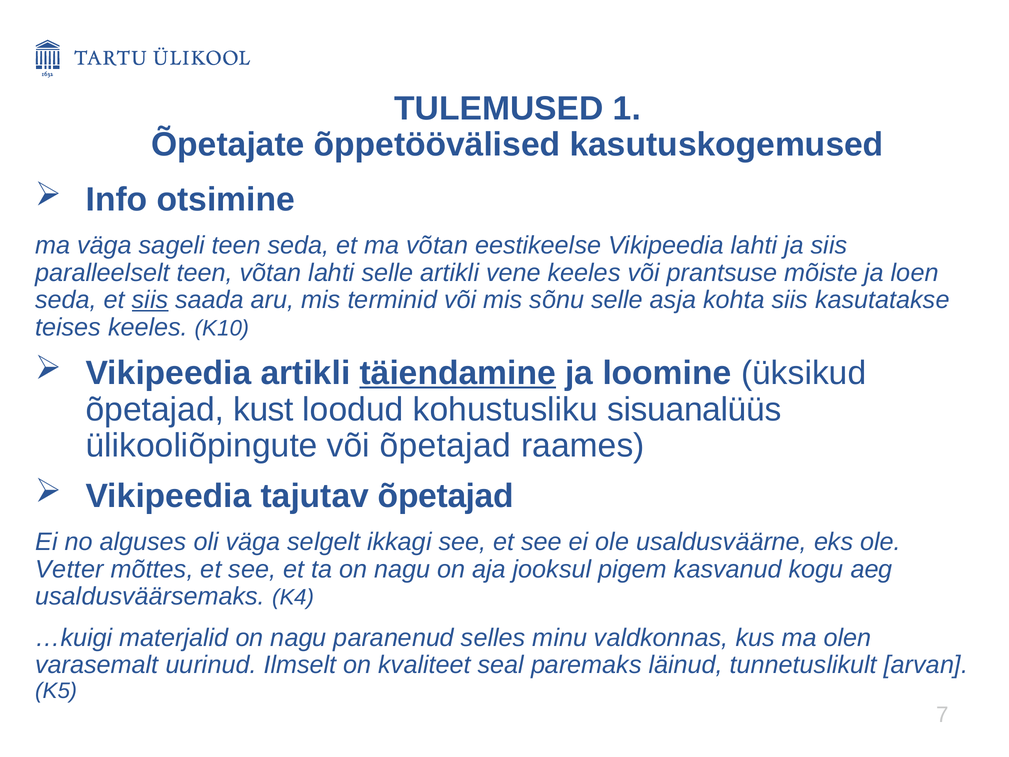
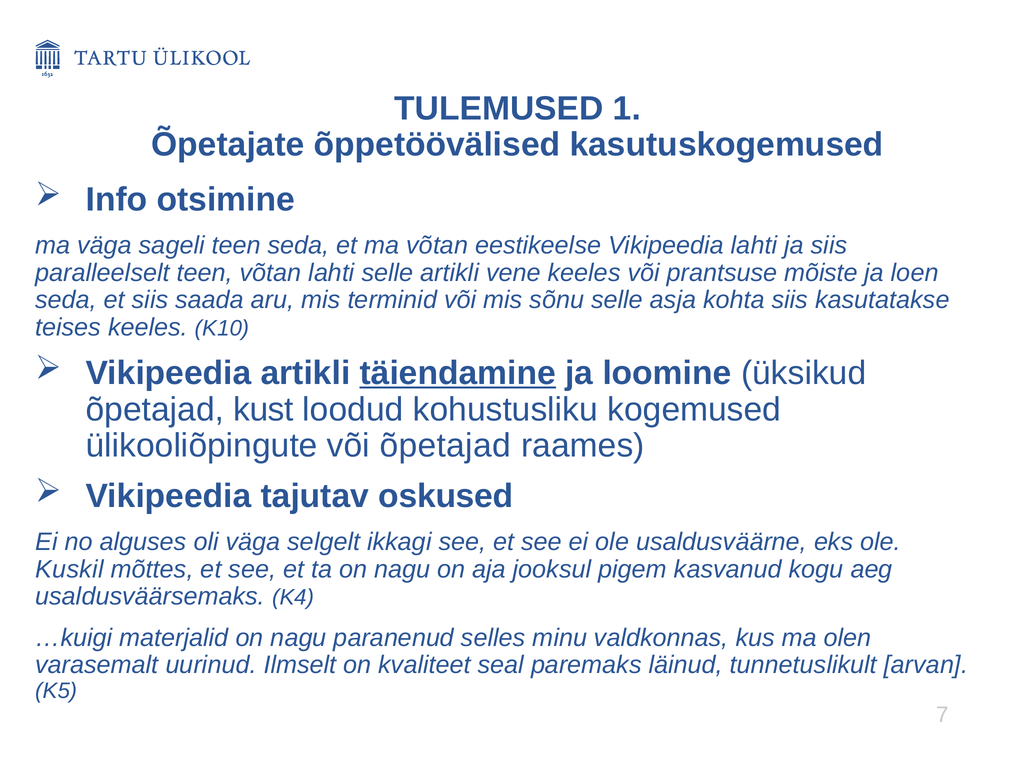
siis at (150, 300) underline: present -> none
sisuanalüüs: sisuanalüüs -> kogemused
tajutav õpetajad: õpetajad -> oskused
Vetter: Vetter -> Kuskil
